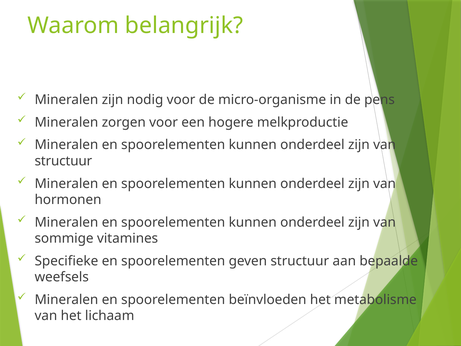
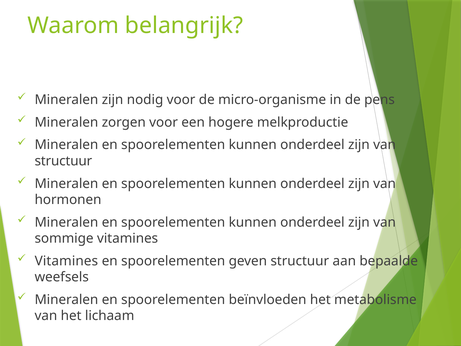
Specifieke at (66, 261): Specifieke -> Vitamines
